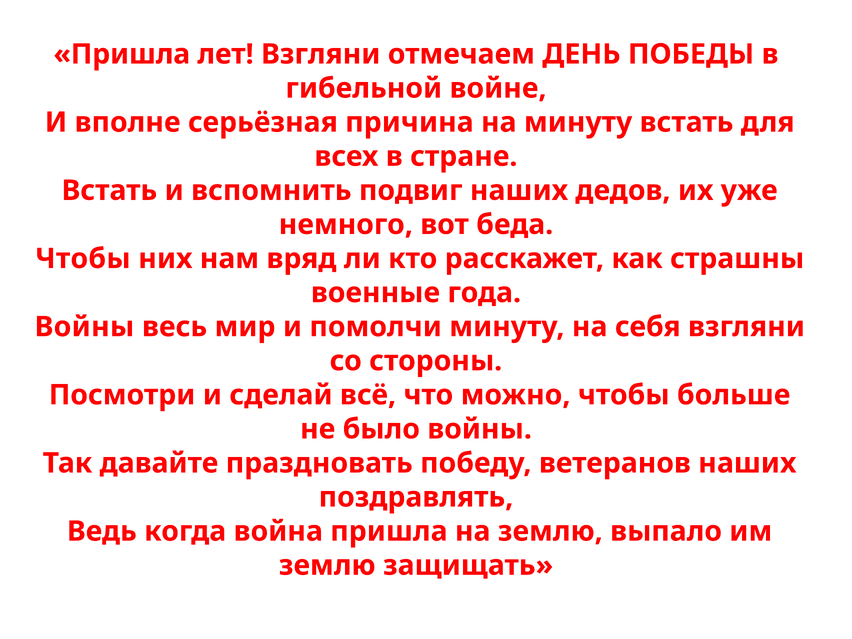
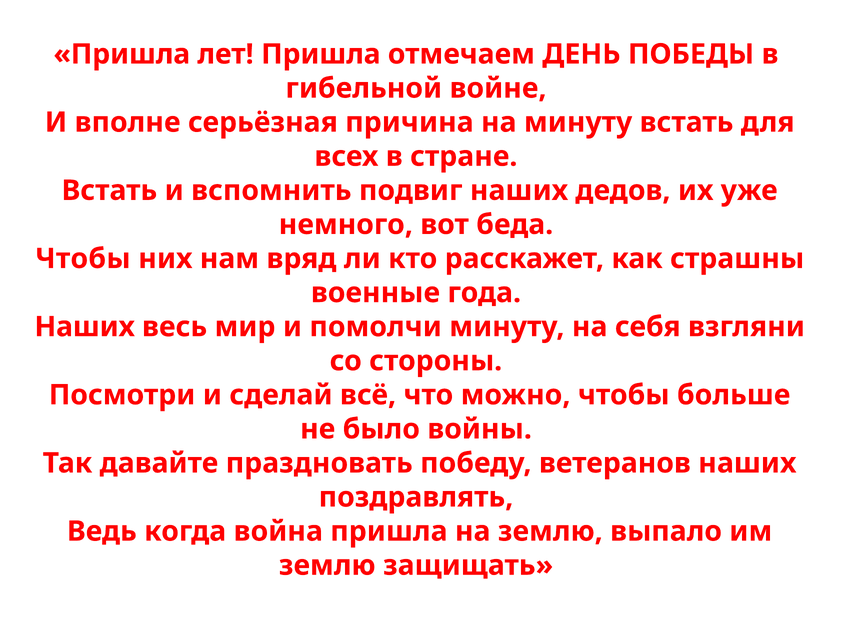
лет Взгляни: Взгляни -> Пришла
Войны at (84, 327): Войны -> Наших
